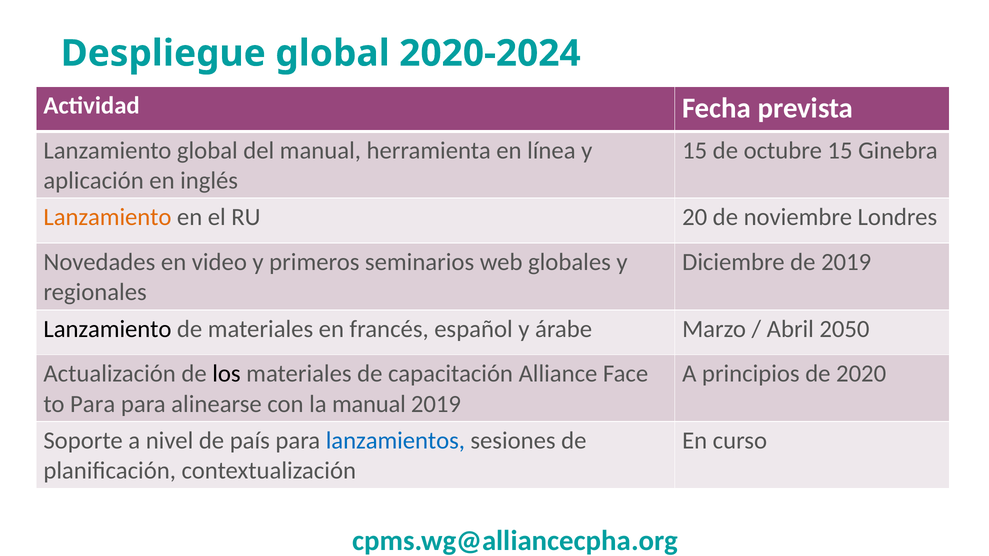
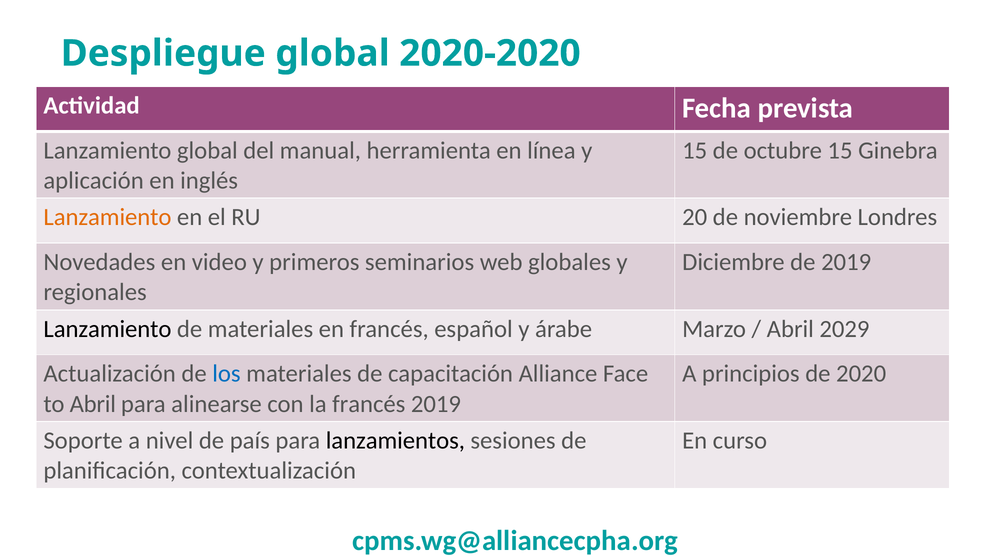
2020-2024: 2020-2024 -> 2020-2020
2050: 2050 -> 2029
los colour: black -> blue
to Para: Para -> Abril
la manual: manual -> francés
lanzamientos colour: blue -> black
